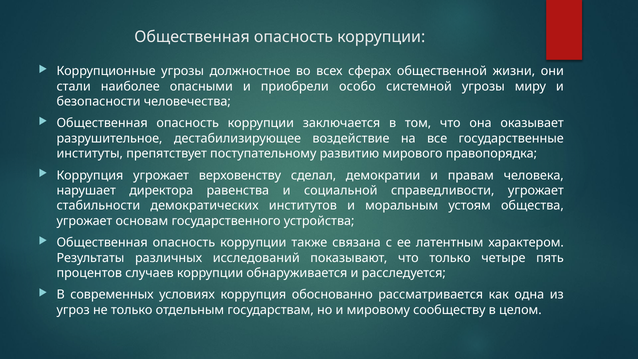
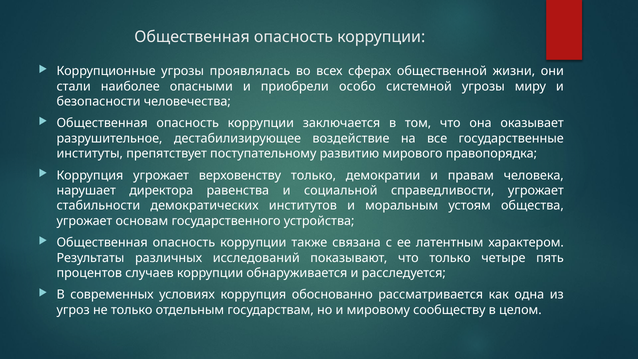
должностное: должностное -> проявлялась
верховенству сделал: сделал -> только
